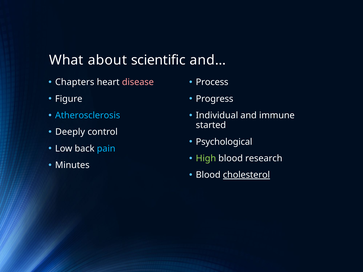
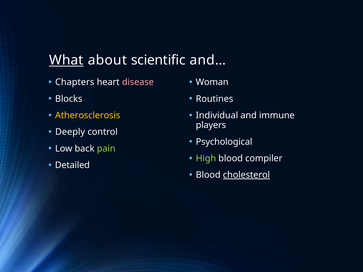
What underline: none -> present
Process: Process -> Woman
Figure: Figure -> Blocks
Progress: Progress -> Routines
Atherosclerosis colour: light blue -> yellow
started: started -> players
pain colour: light blue -> light green
research: research -> compiler
Minutes: Minutes -> Detailed
